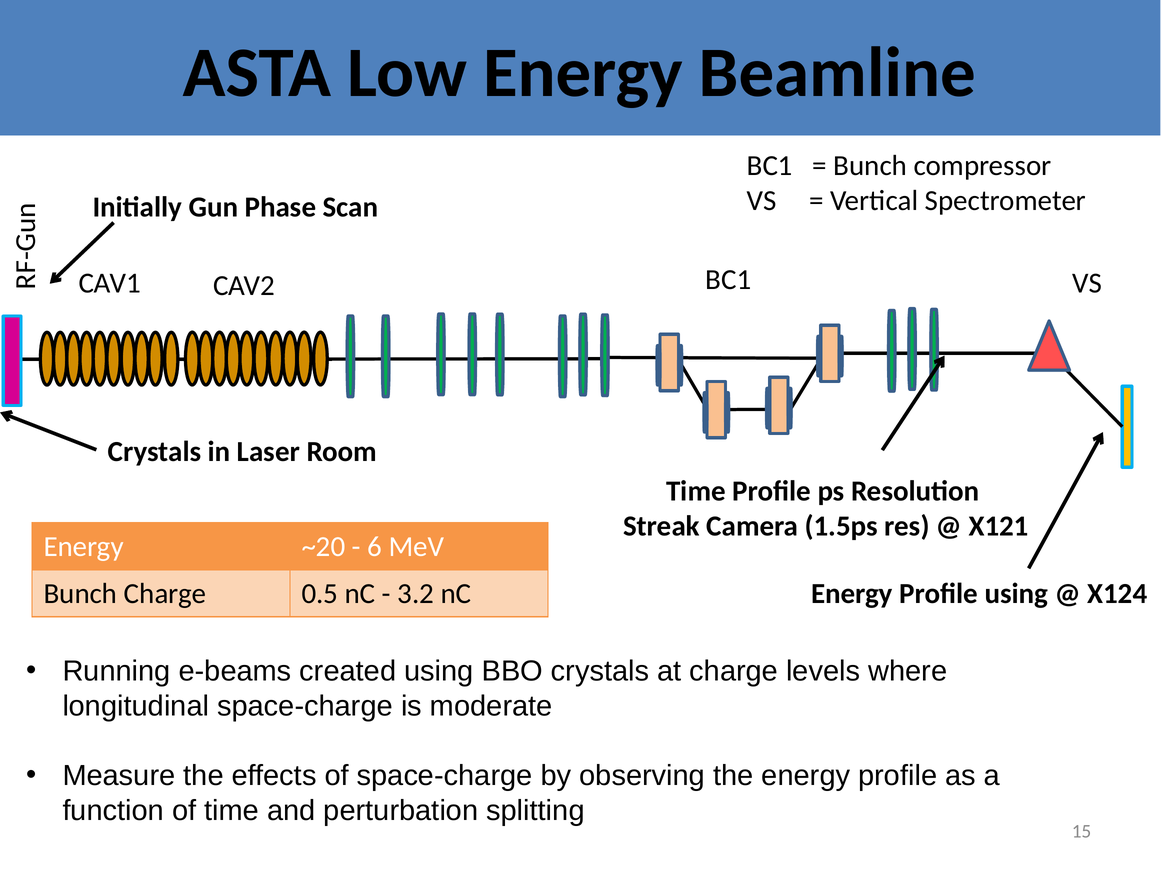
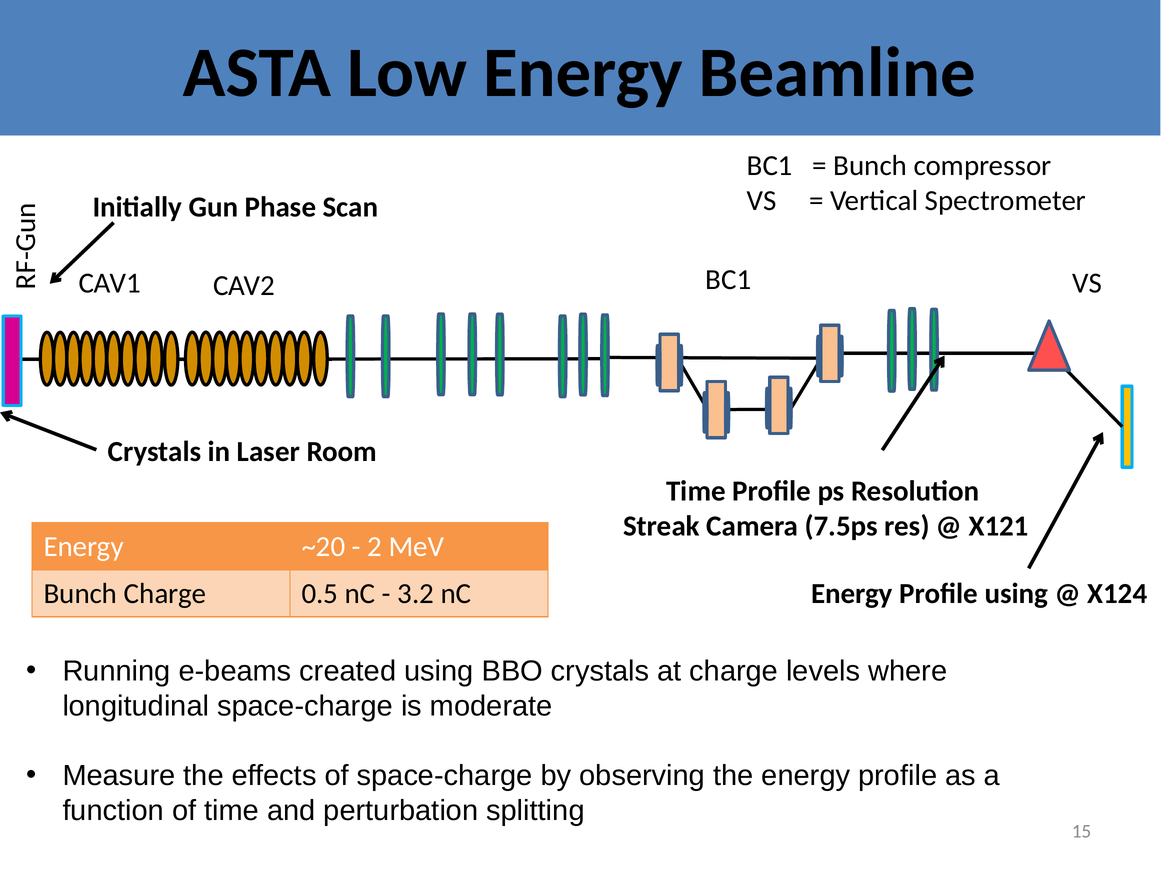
1.5ps: 1.5ps -> 7.5ps
6: 6 -> 2
